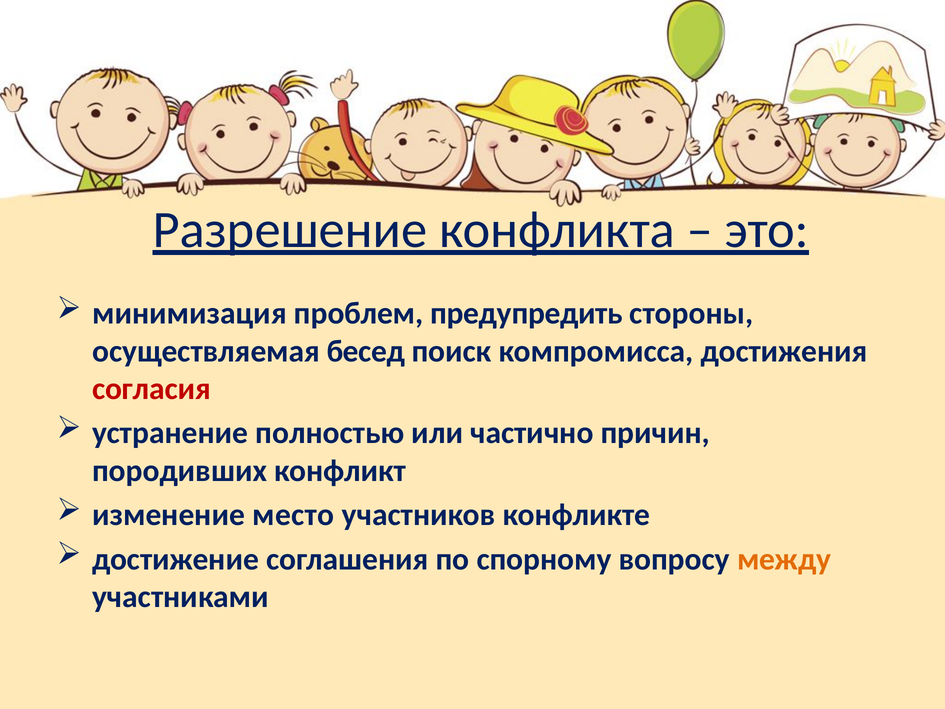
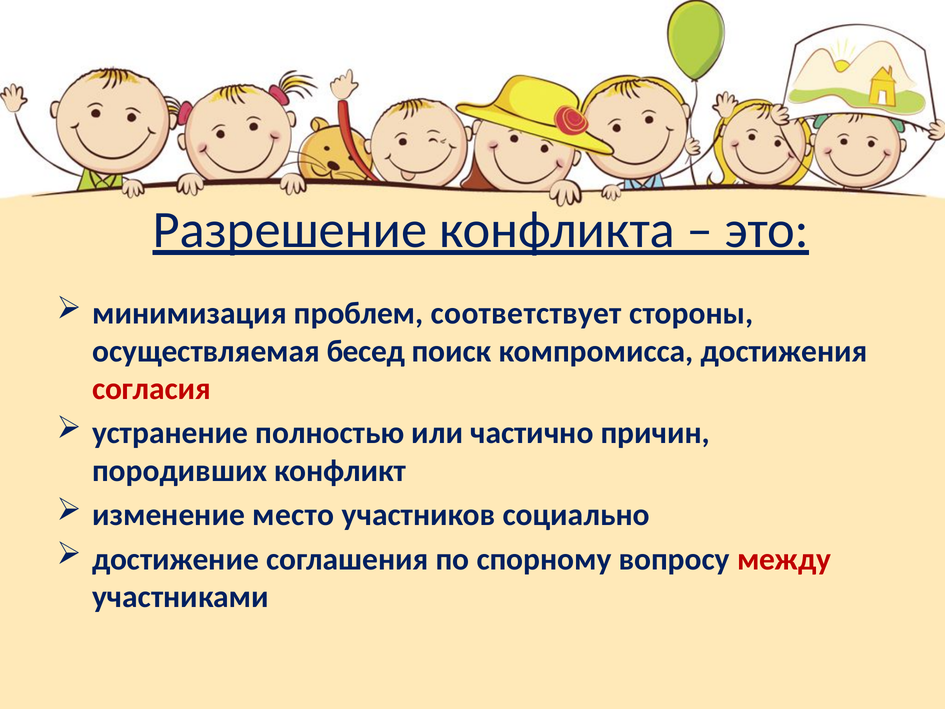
предупредить: предупредить -> соответствует
конфликте: конфликте -> социально
между colour: orange -> red
